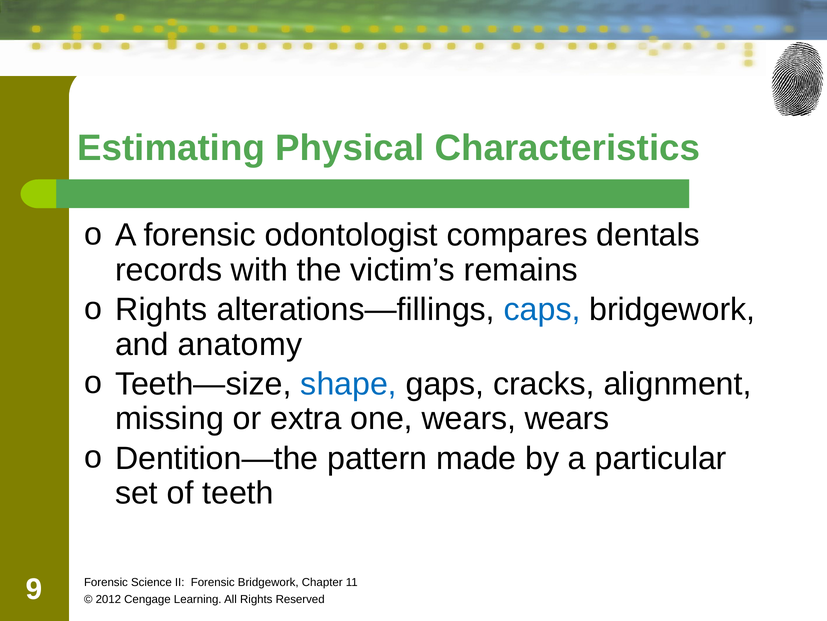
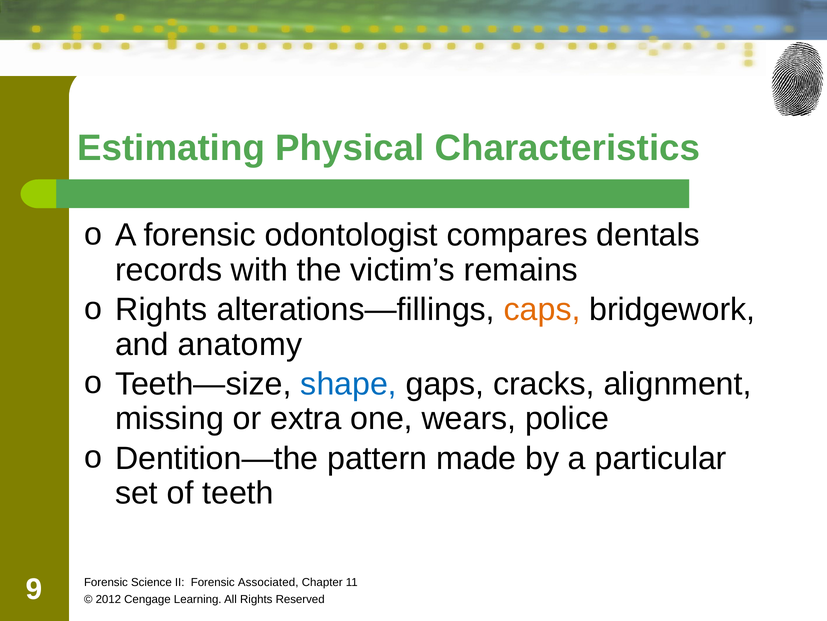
caps colour: blue -> orange
wears wears: wears -> police
Forensic Bridgework: Bridgework -> Associated
